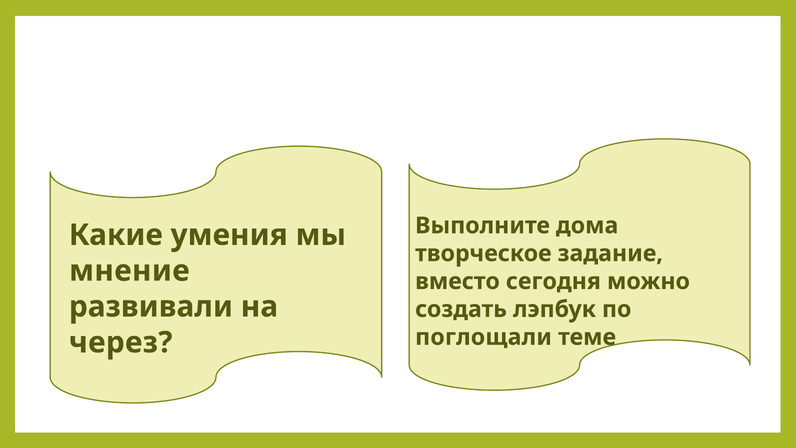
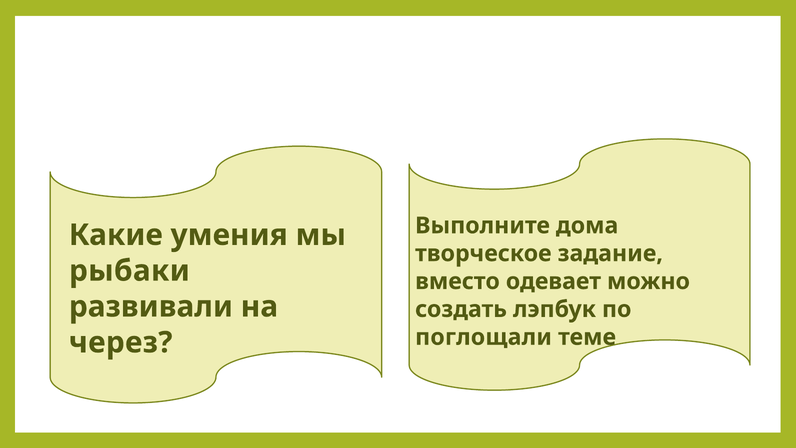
мнение: мнение -> рыбаки
сегодня: сегодня -> одевает
